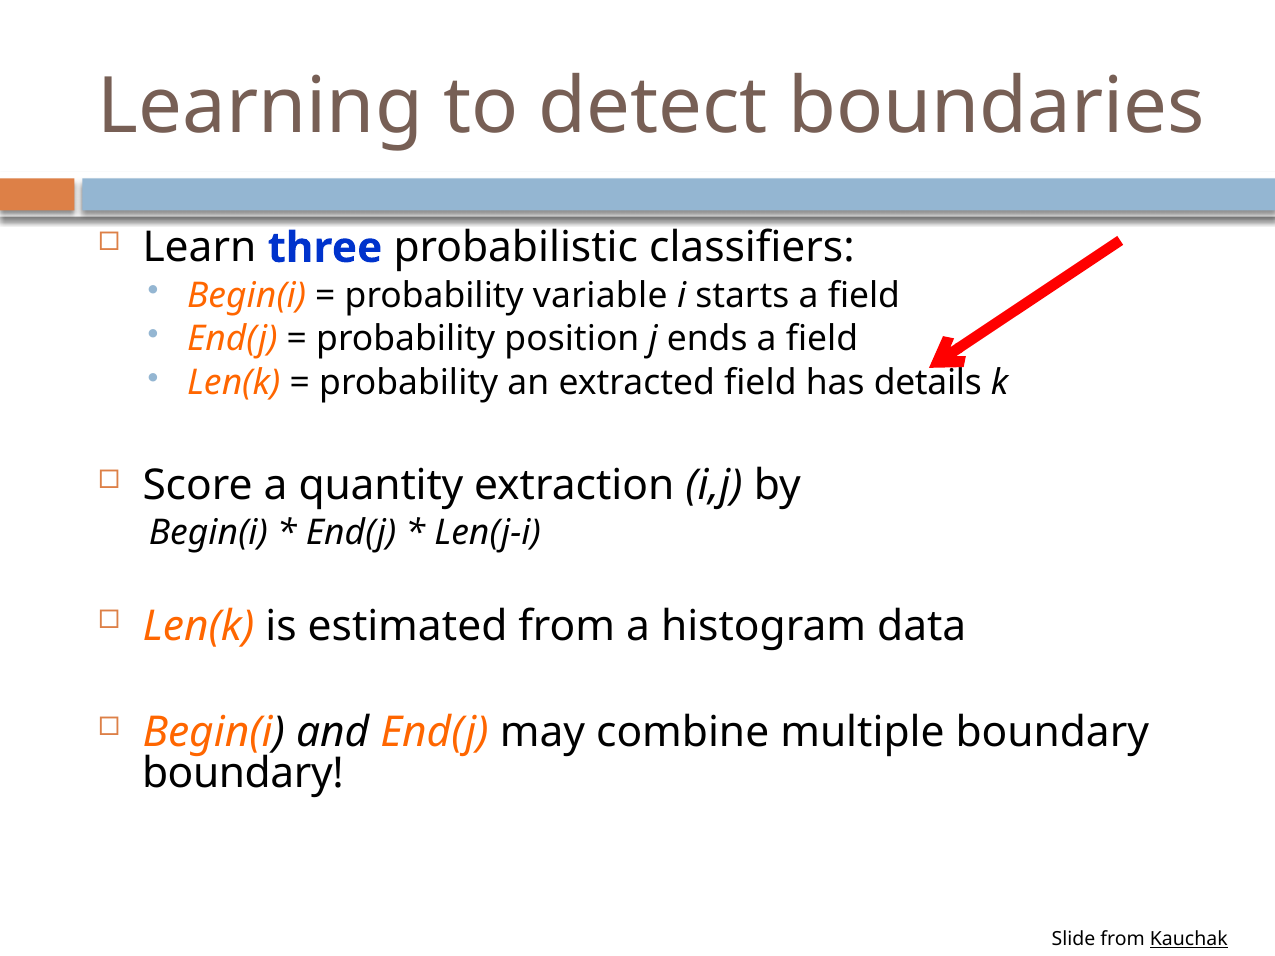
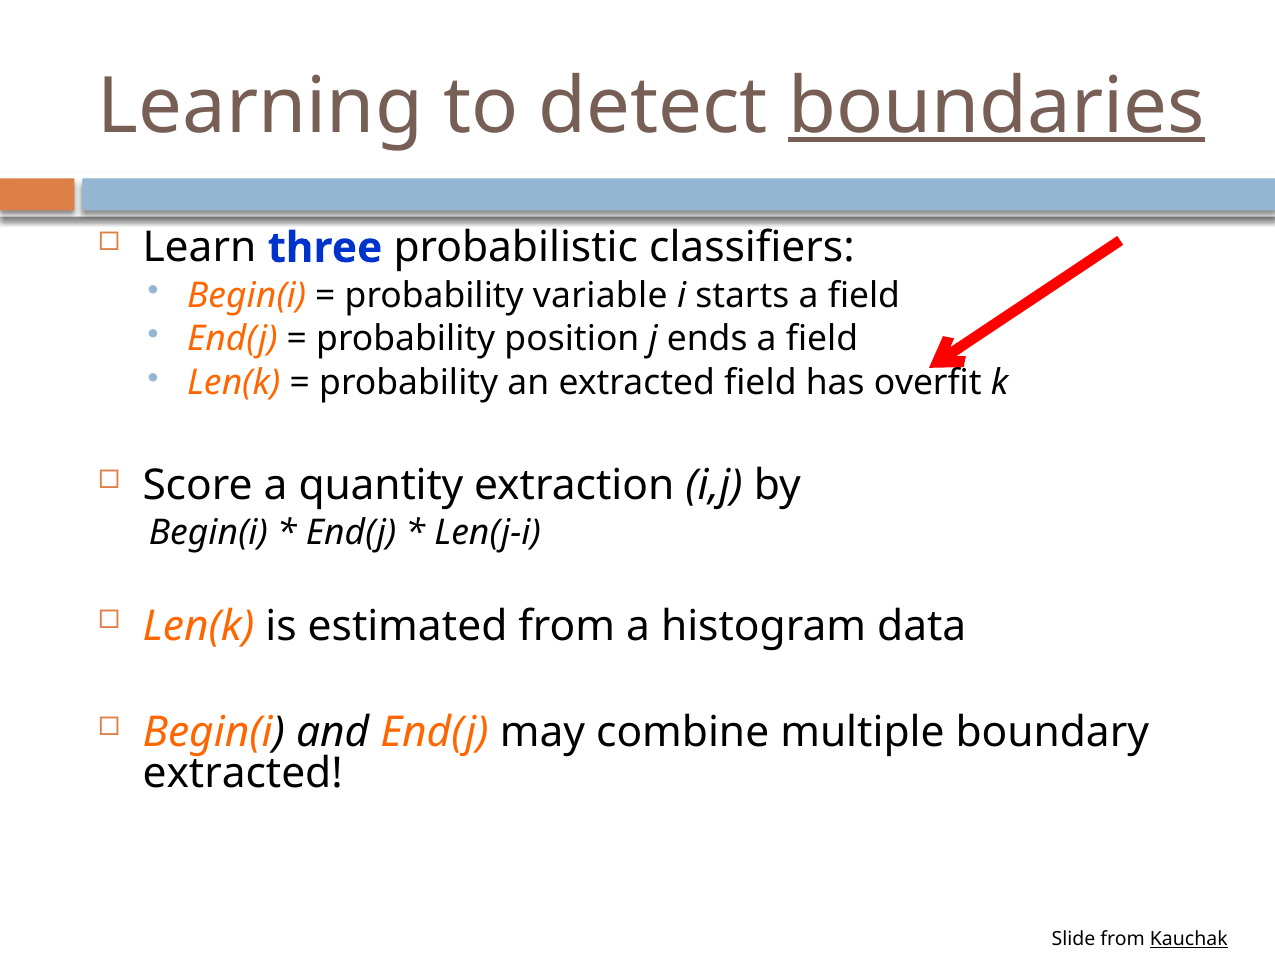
boundaries underline: none -> present
details: details -> overfit
boundary at (243, 774): boundary -> extracted
